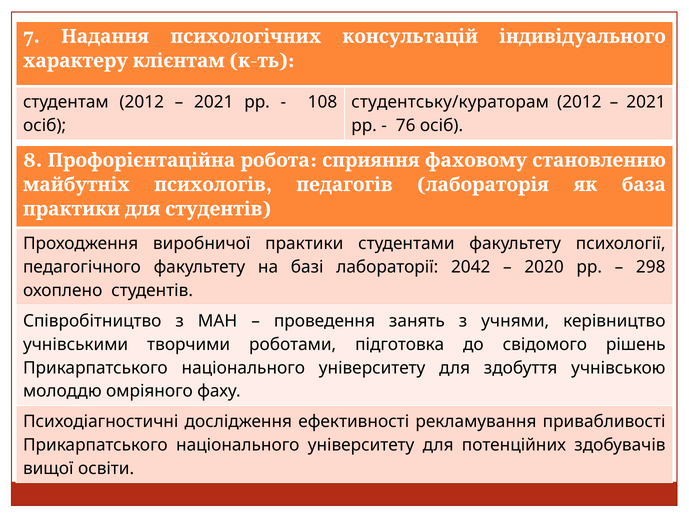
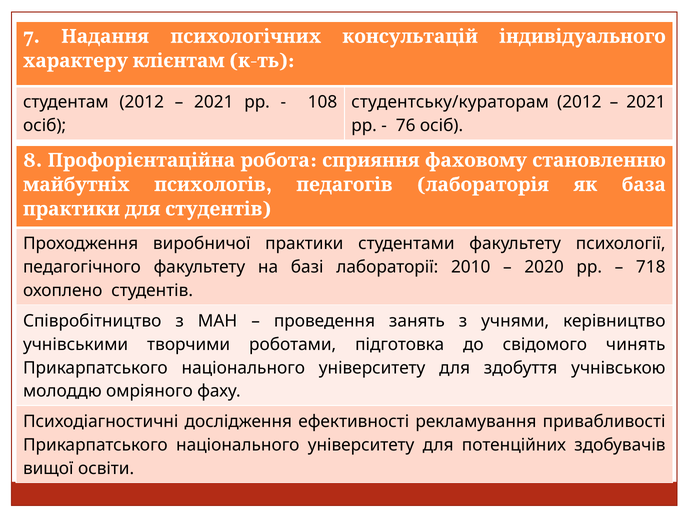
2042: 2042 -> 2010
298: 298 -> 718
рішень: рішень -> чинять
